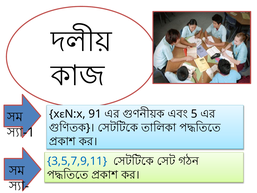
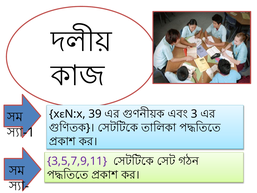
91: 91 -> 39
5: 5 -> 3
3,5,7,9,11 colour: blue -> purple
